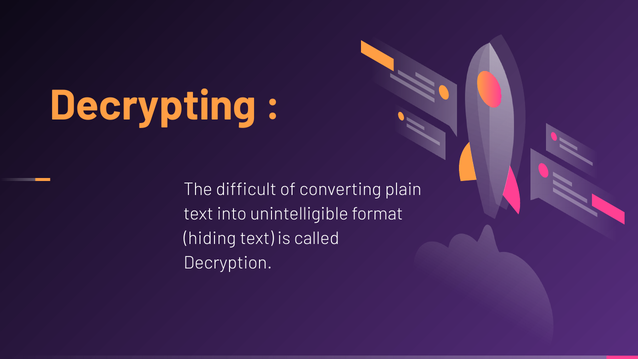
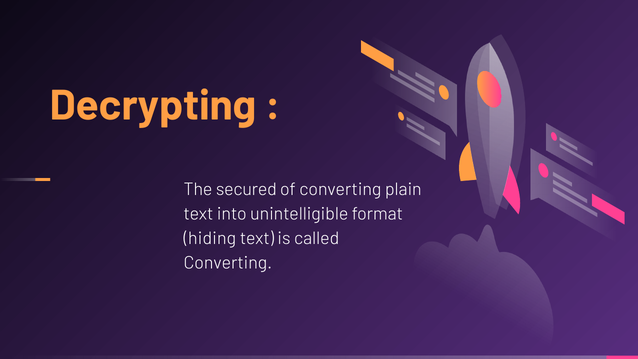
difficult: difficult -> secured
Decryption at (228, 263): Decryption -> Converting
